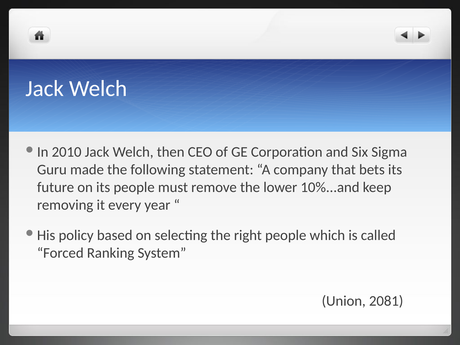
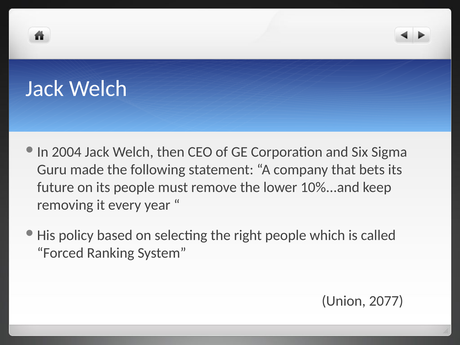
2010: 2010 -> 2004
2081: 2081 -> 2077
